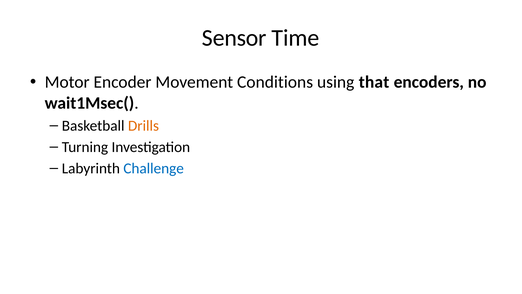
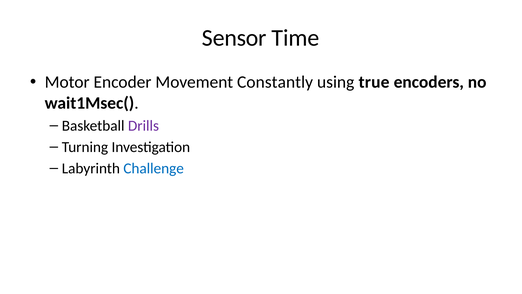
Conditions: Conditions -> Constantly
that: that -> true
Drills colour: orange -> purple
